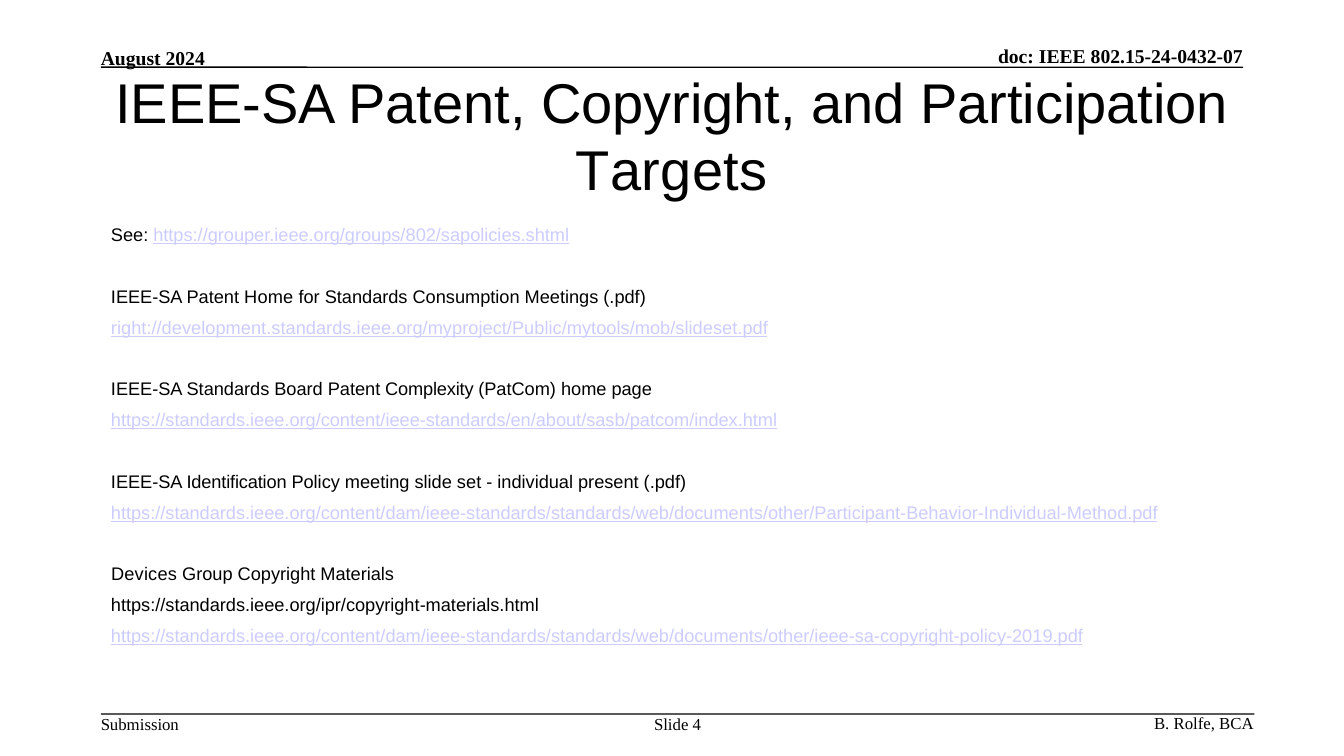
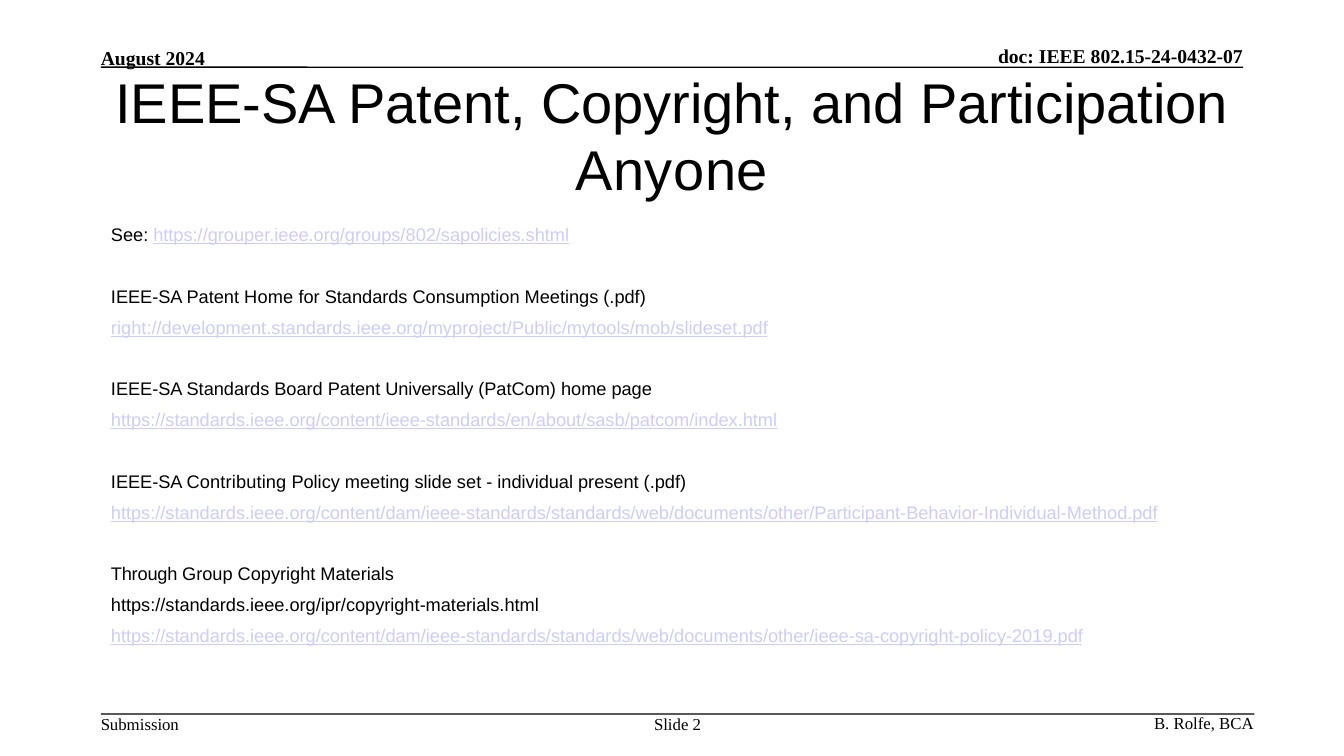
Targets: Targets -> Anyone
Complexity: Complexity -> Universally
Identification: Identification -> Contributing
Devices: Devices -> Through
4: 4 -> 2
